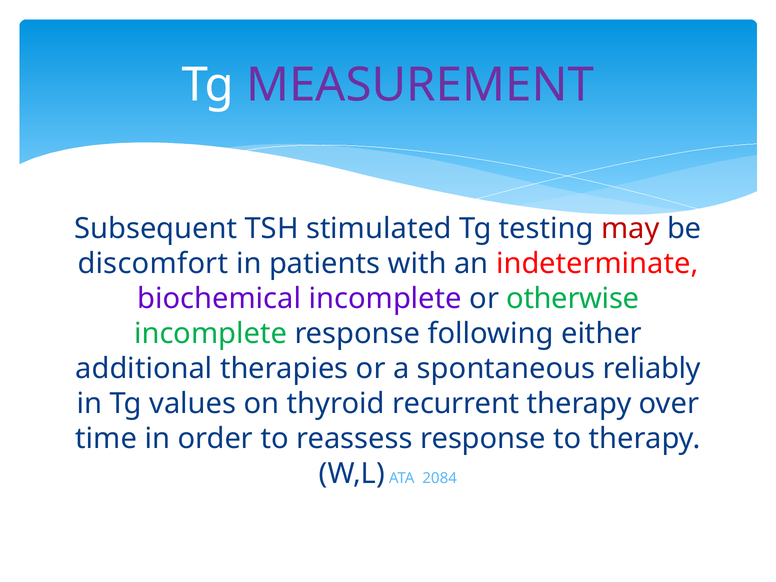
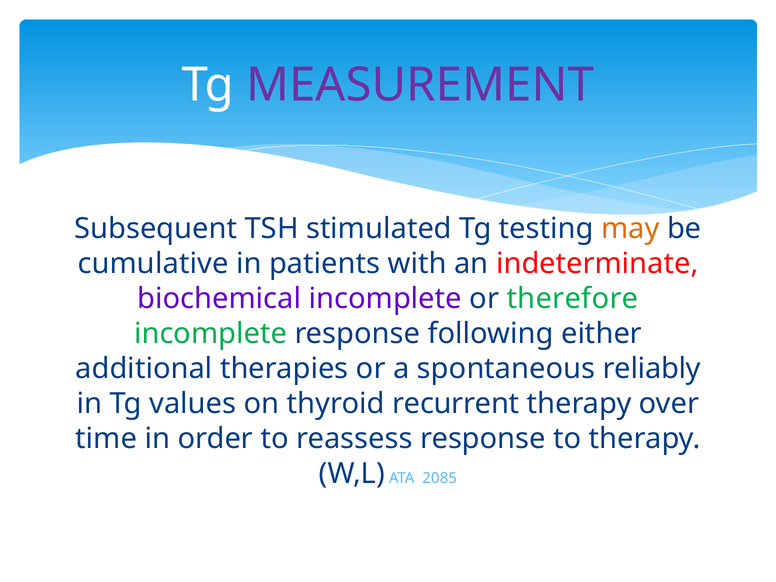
may colour: red -> orange
discomfort: discomfort -> cumulative
otherwise: otherwise -> therefore
2084: 2084 -> 2085
